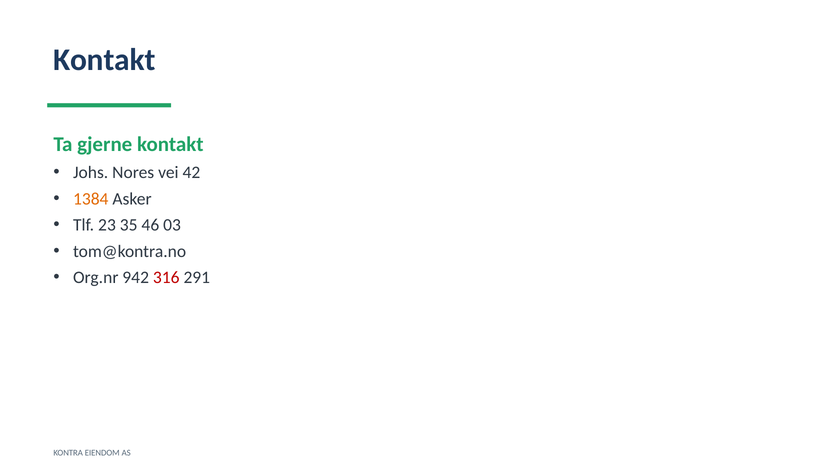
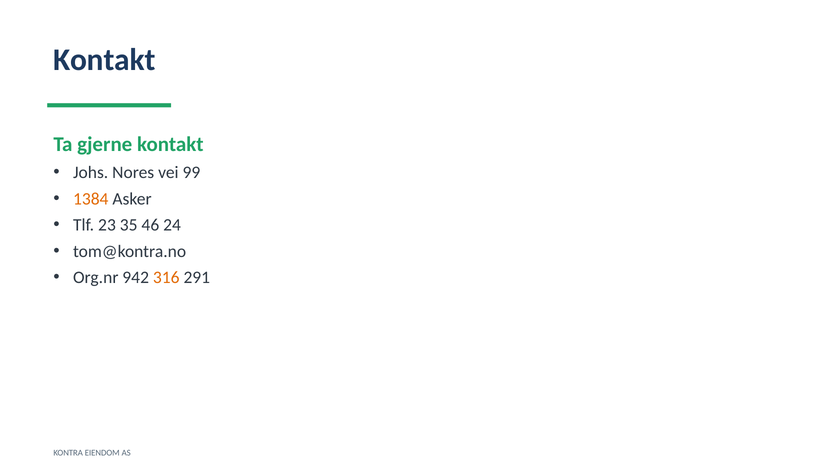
42: 42 -> 99
03: 03 -> 24
316 colour: red -> orange
